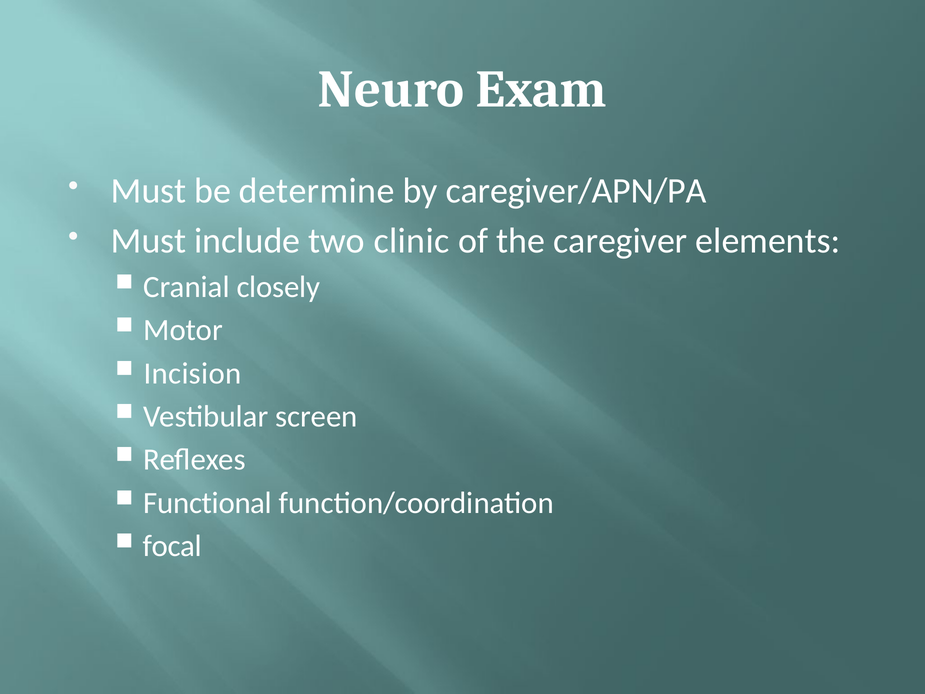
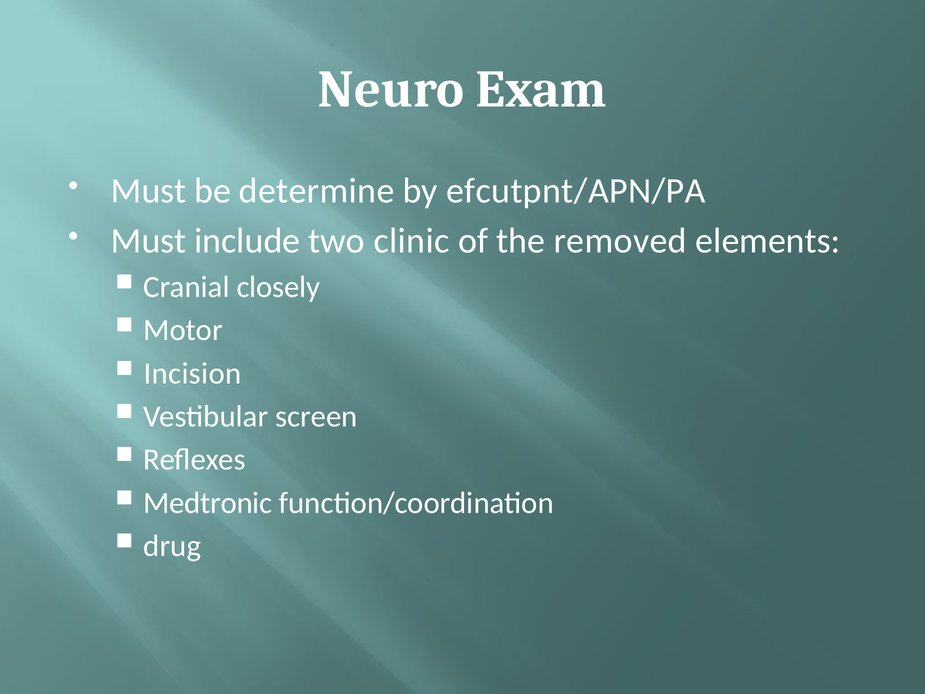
caregiver/APN/PA: caregiver/APN/PA -> efcutpnt/APN/PA
caregiver: caregiver -> removed
Functional: Functional -> Medtronic
focal: focal -> drug
